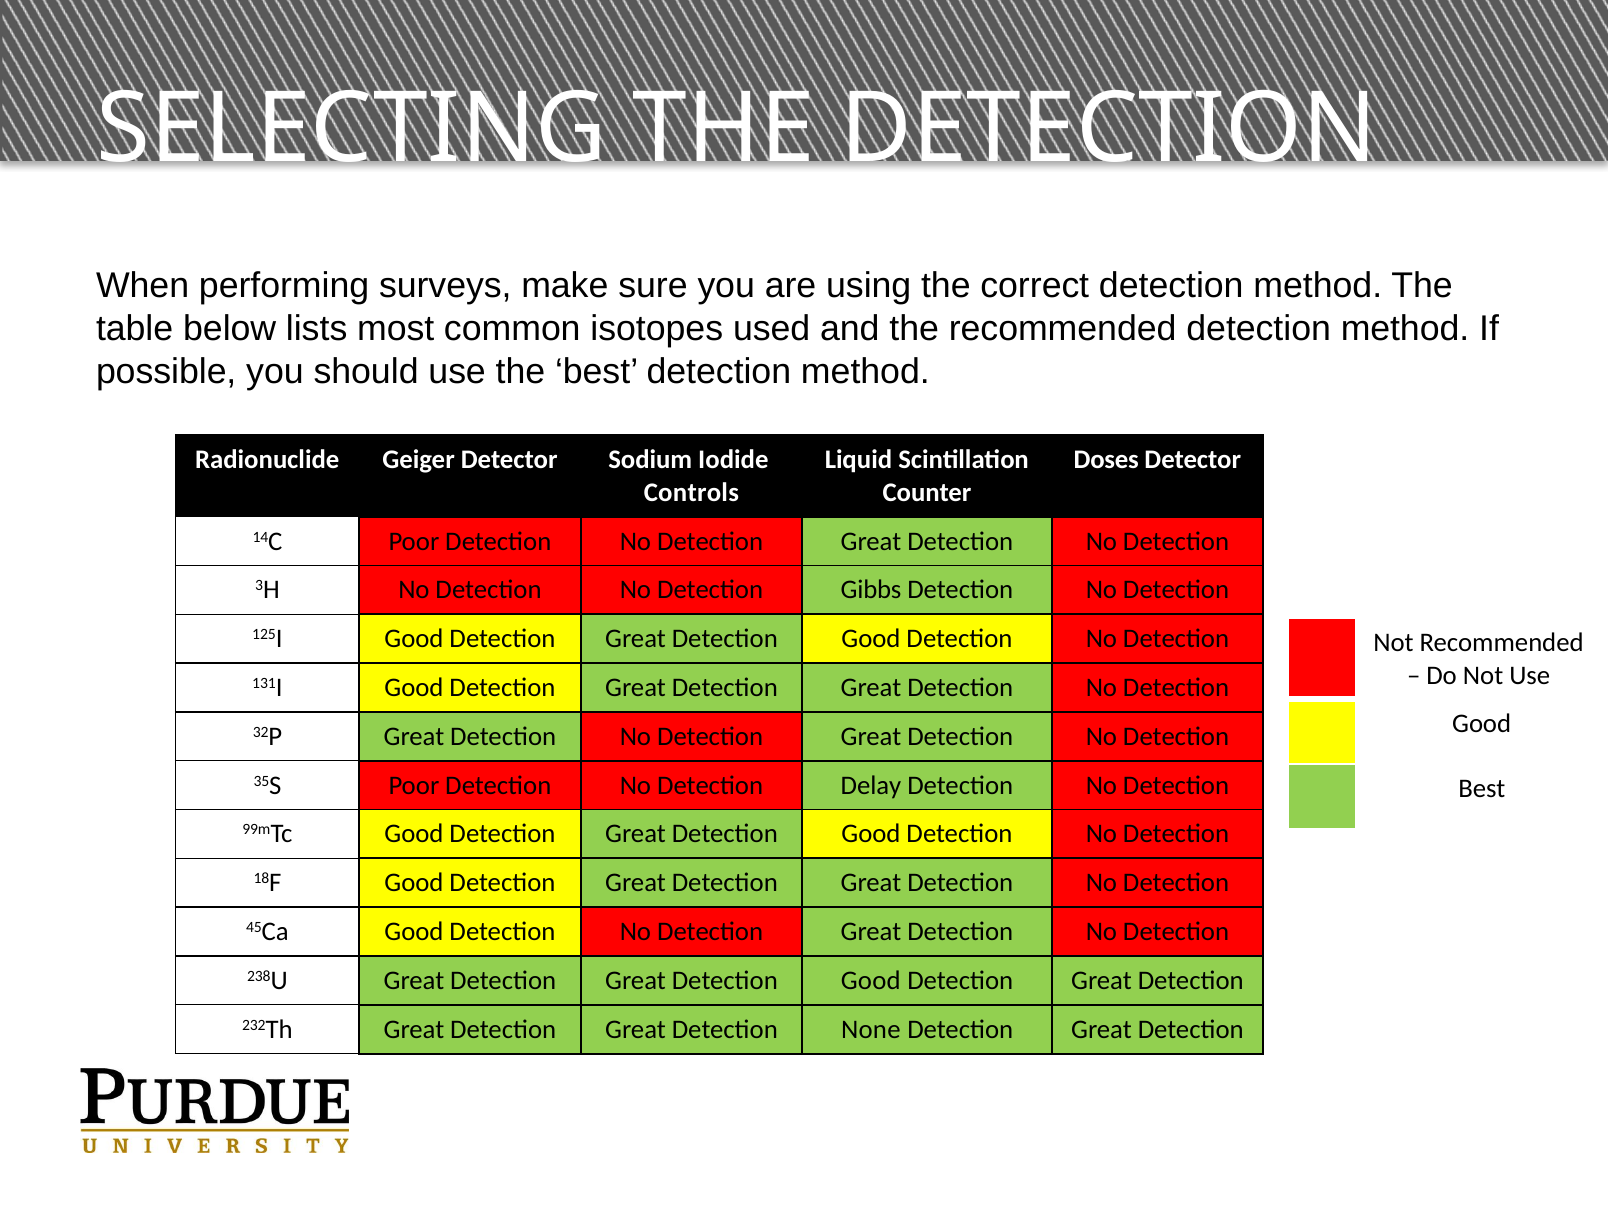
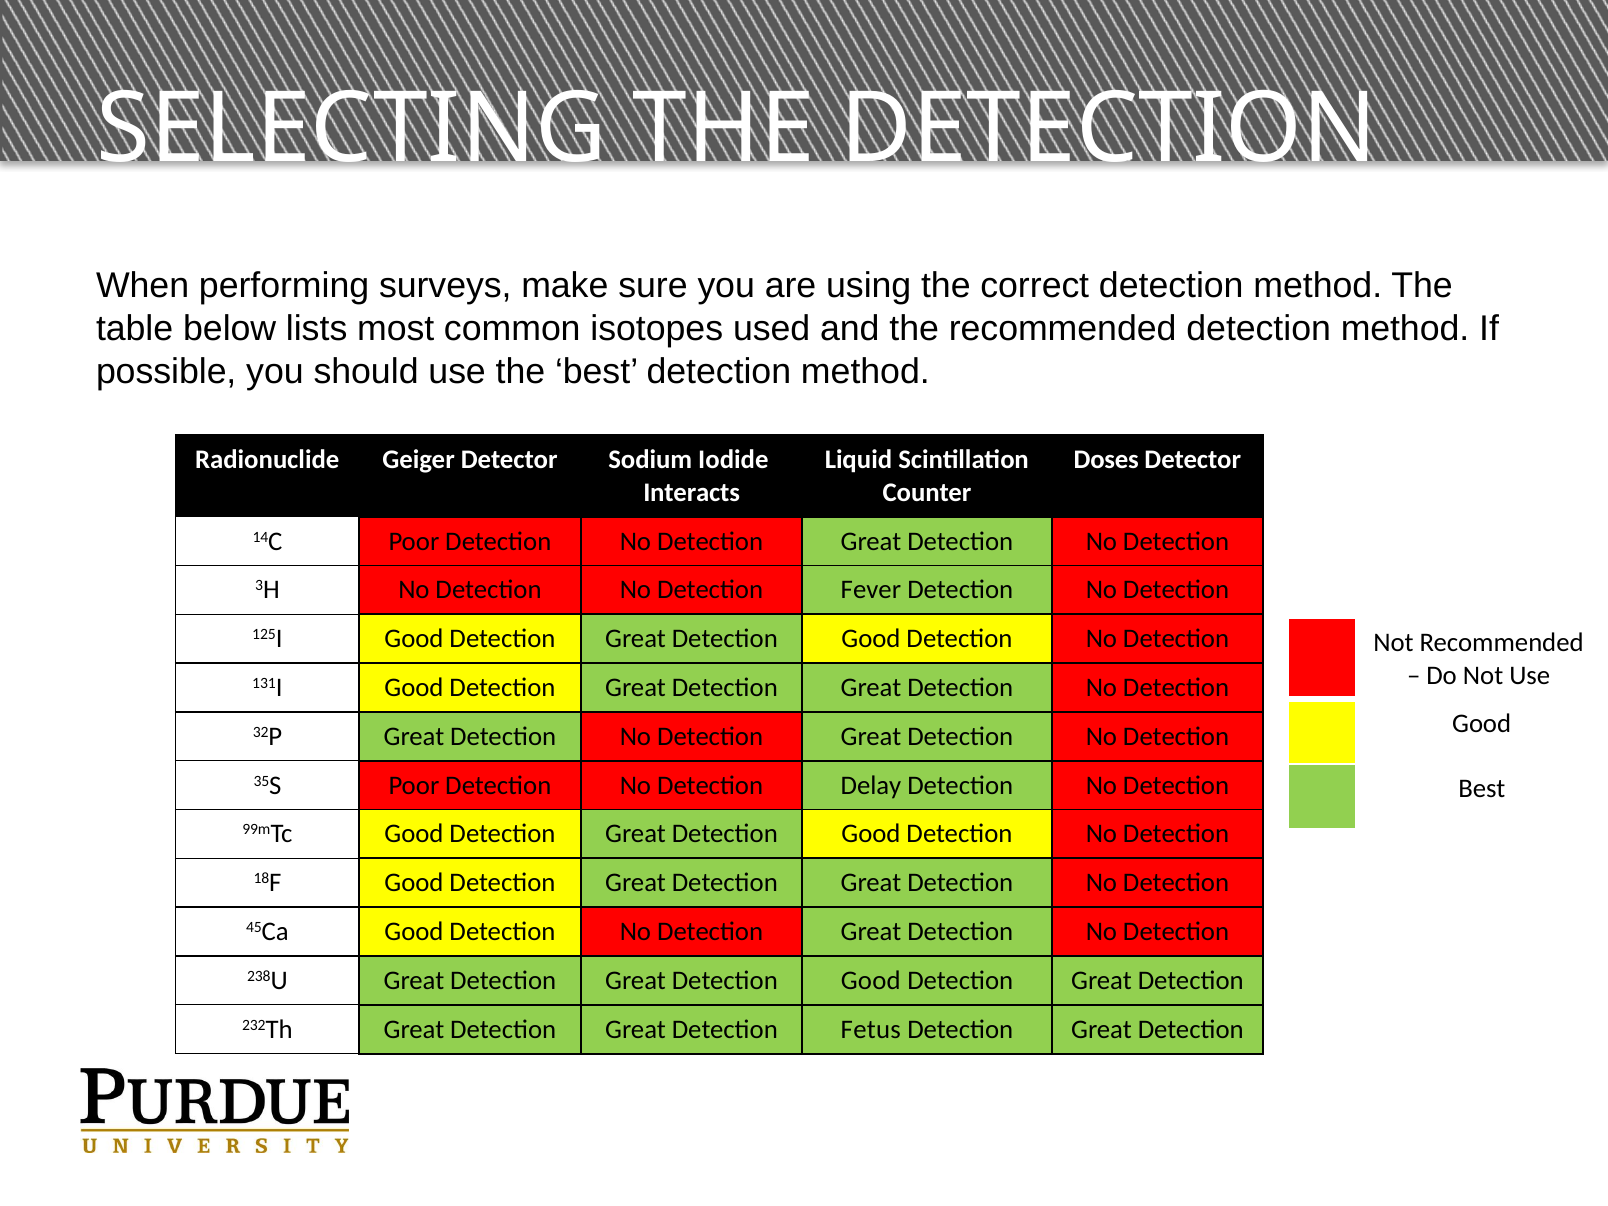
Controls: Controls -> Interacts
Gibbs: Gibbs -> Fever
None: None -> Fetus
